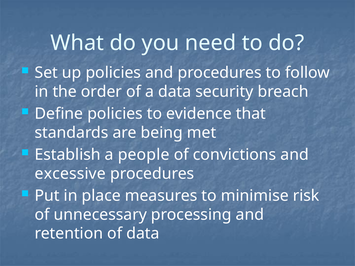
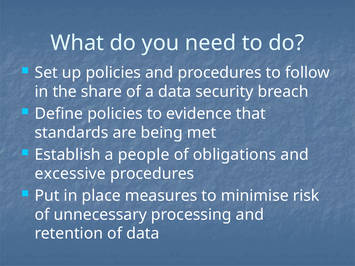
order: order -> share
convictions: convictions -> obligations
